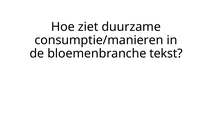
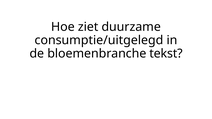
consumptie/manieren: consumptie/manieren -> consumptie/uitgelegd
